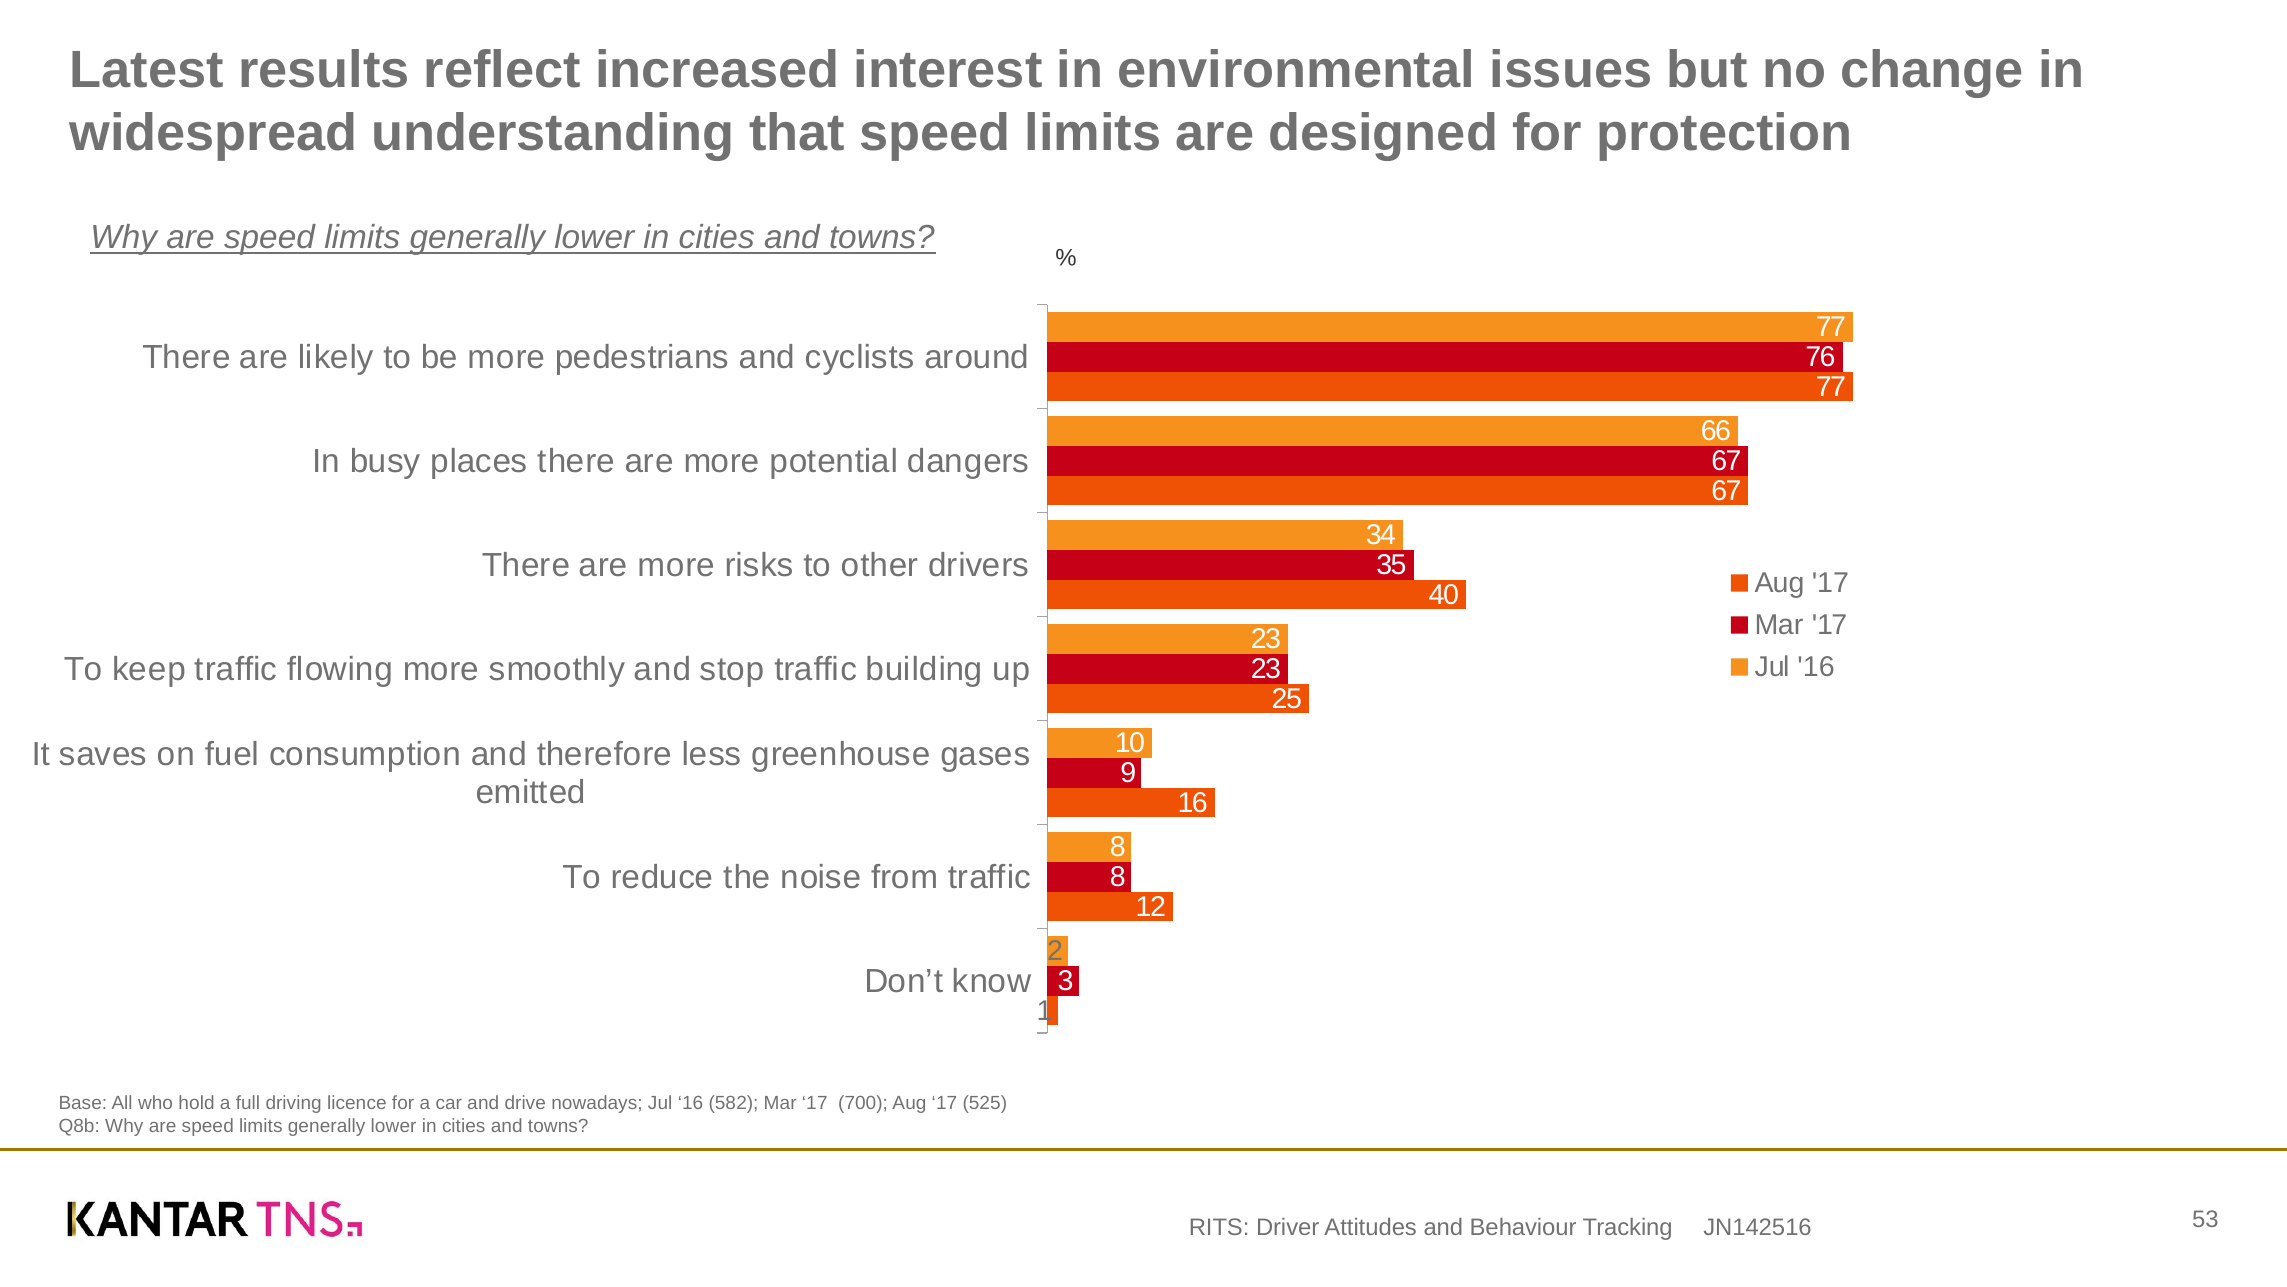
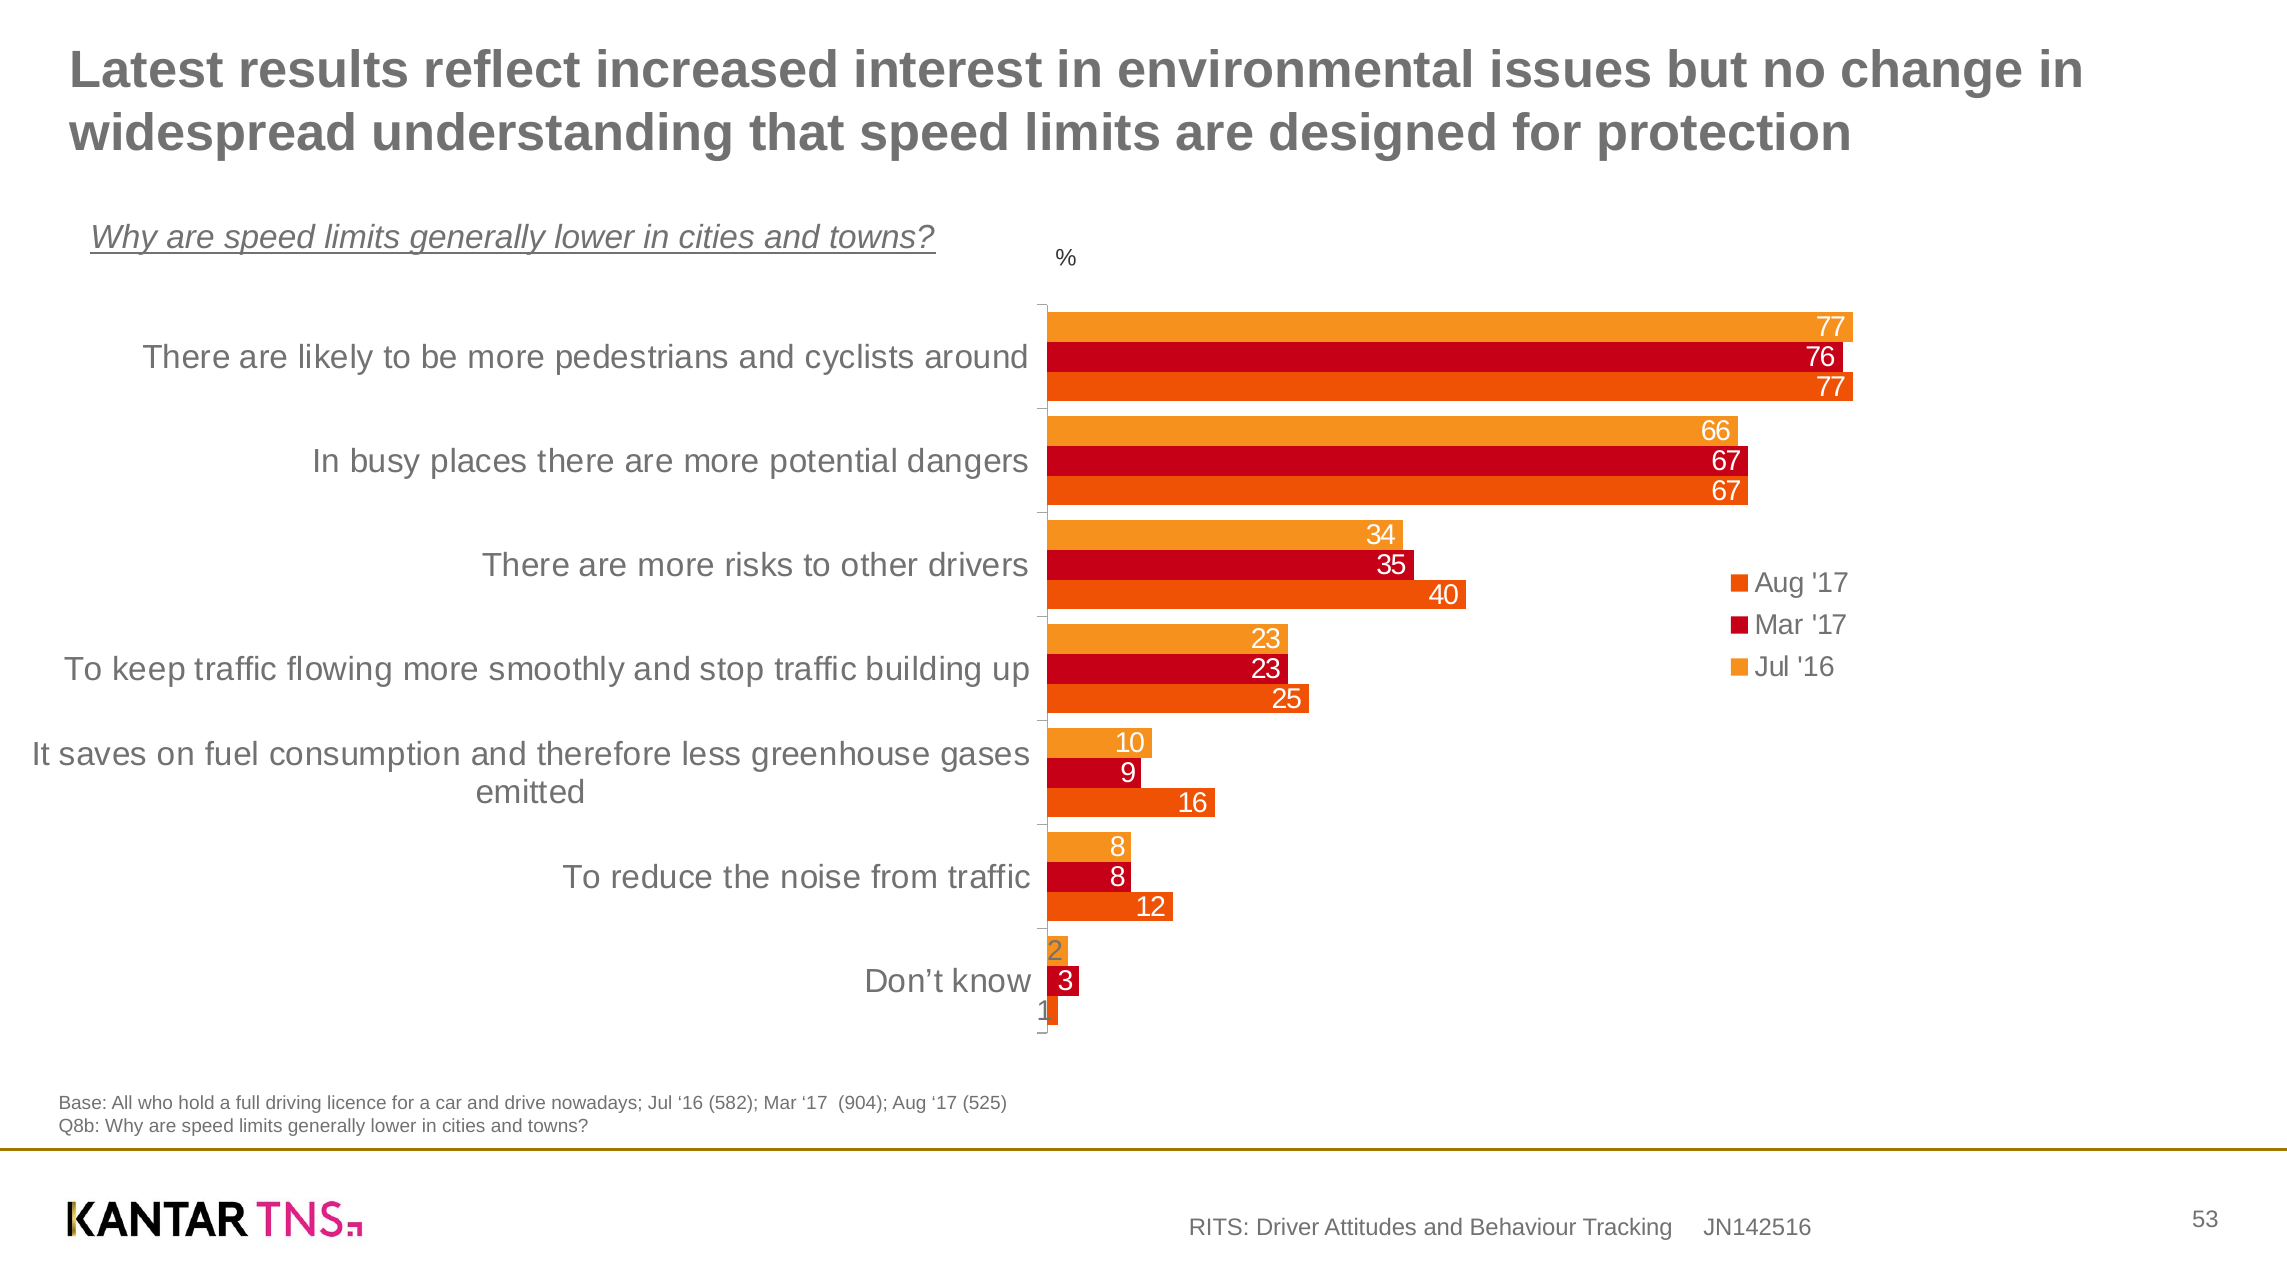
700: 700 -> 904
